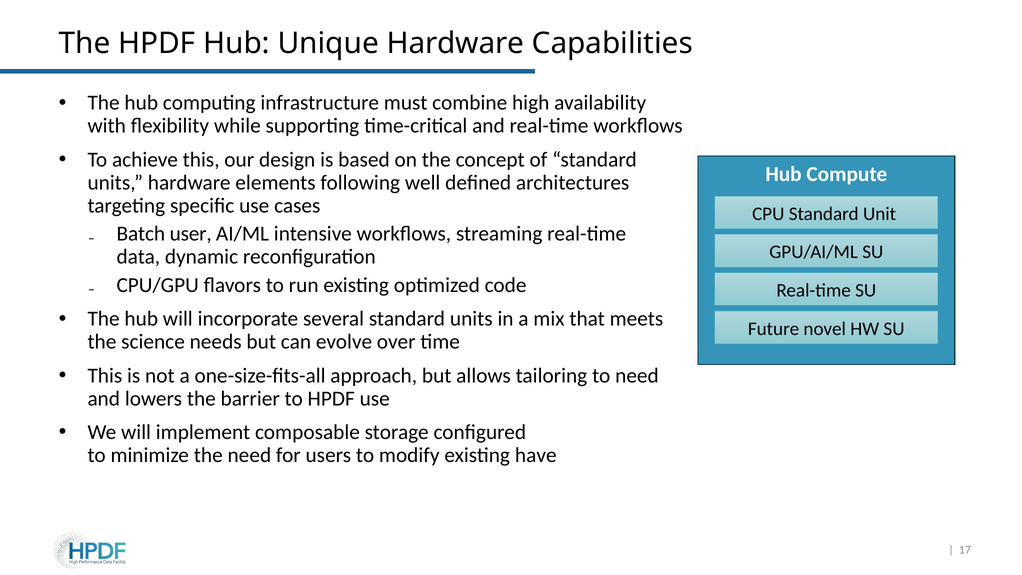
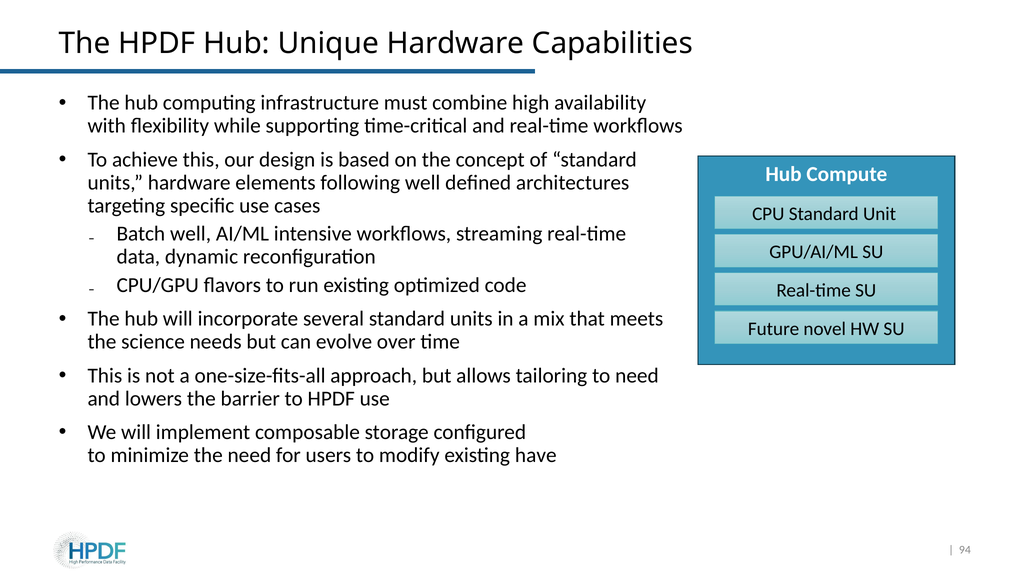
Batch user: user -> well
17: 17 -> 94
